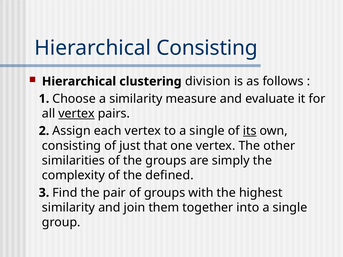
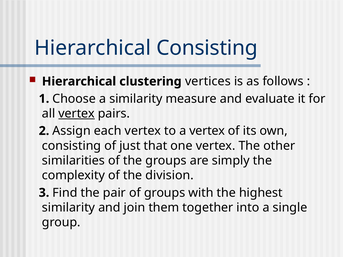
division: division -> vertices
to a single: single -> vertex
its underline: present -> none
defined: defined -> division
